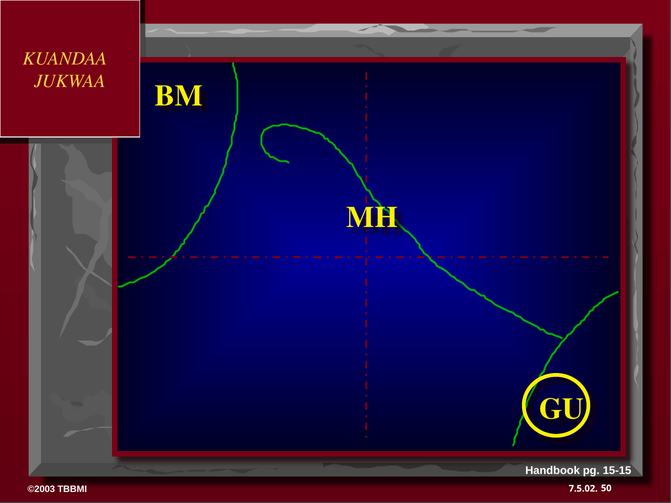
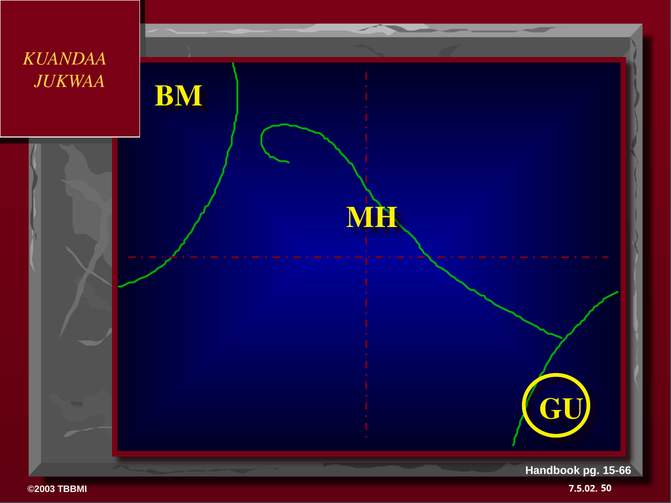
15-15: 15-15 -> 15-66
